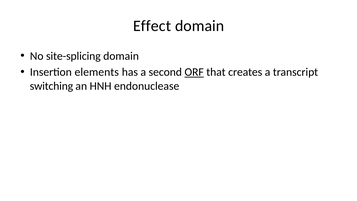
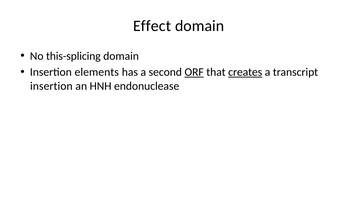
site-splicing: site-splicing -> this-splicing
creates underline: none -> present
switching at (51, 86): switching -> insertion
